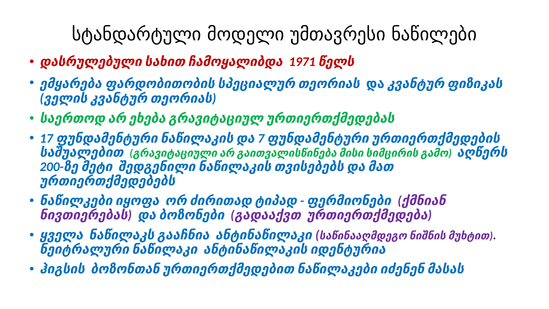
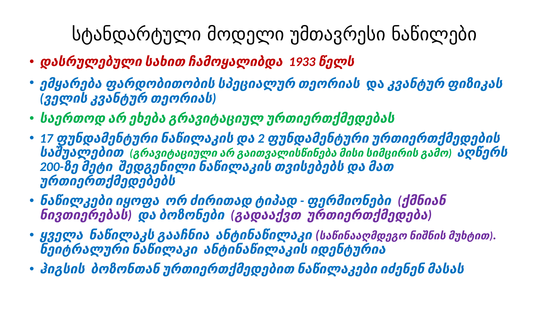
1971: 1971 -> 1933
7: 7 -> 2
